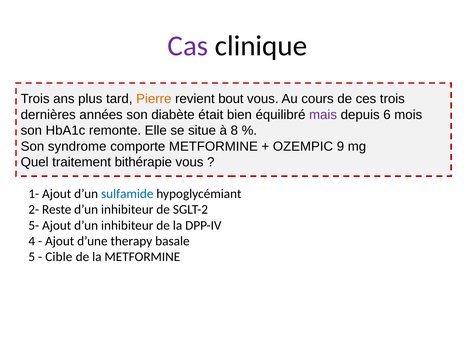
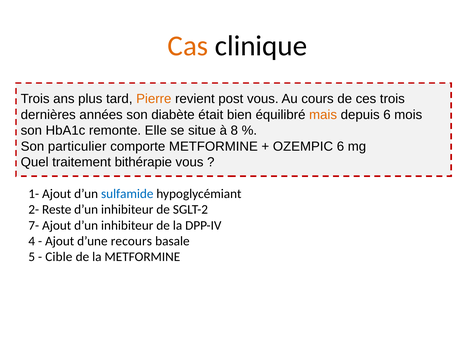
Cas colour: purple -> orange
bout: bout -> post
mais colour: purple -> orange
syndrome: syndrome -> particulier
OZEMPIC 9: 9 -> 6
5-: 5- -> 7-
therapy: therapy -> recours
